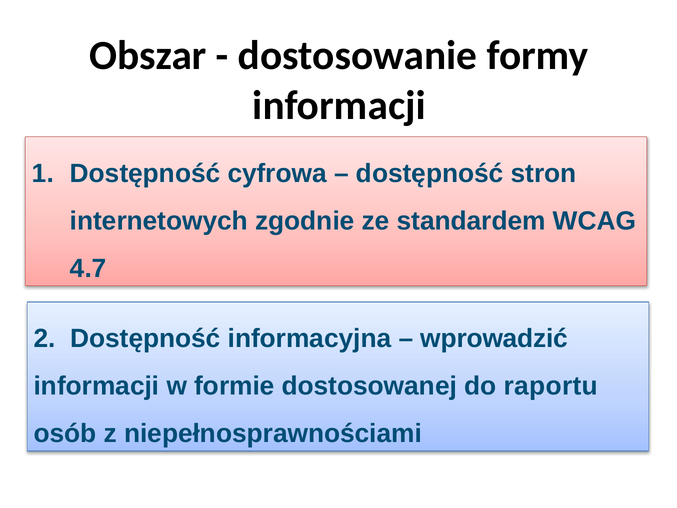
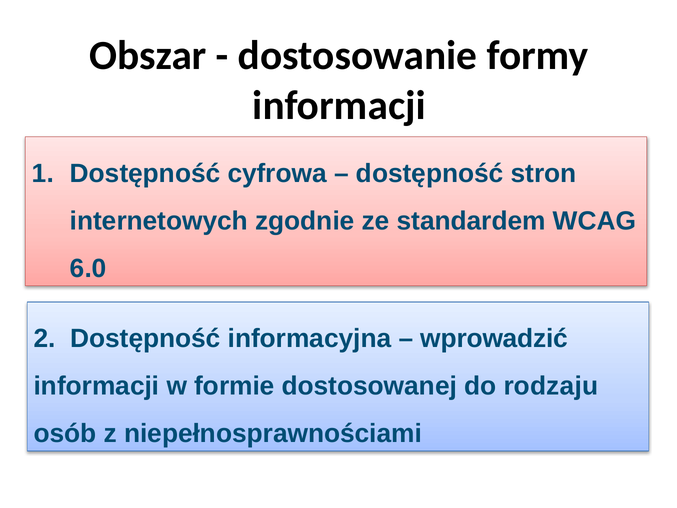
4.7: 4.7 -> 6.0
raportu: raportu -> rodzaju
